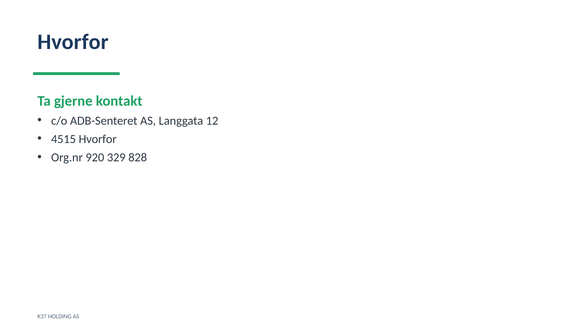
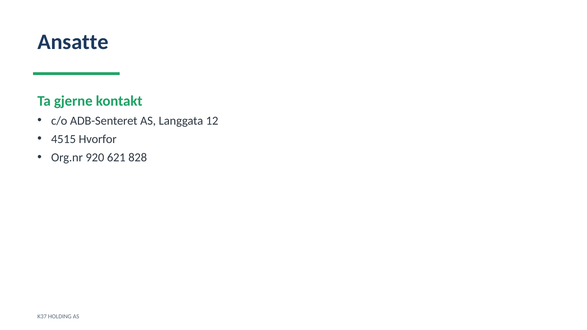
Hvorfor at (73, 42): Hvorfor -> Ansatte
329: 329 -> 621
